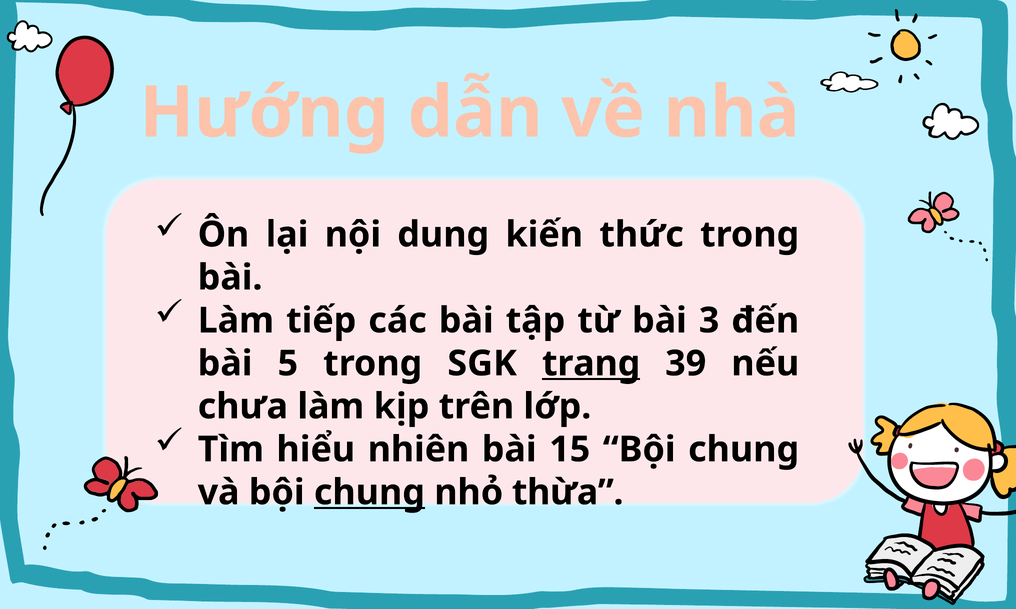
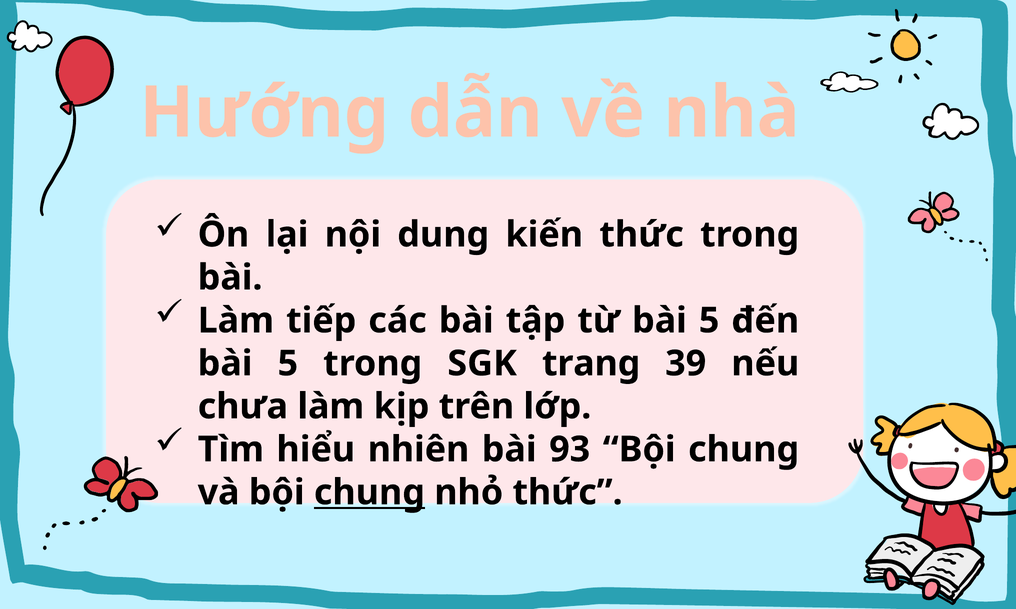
từ bài 3: 3 -> 5
trang underline: present -> none
15: 15 -> 93
nhỏ thừa: thừa -> thức
